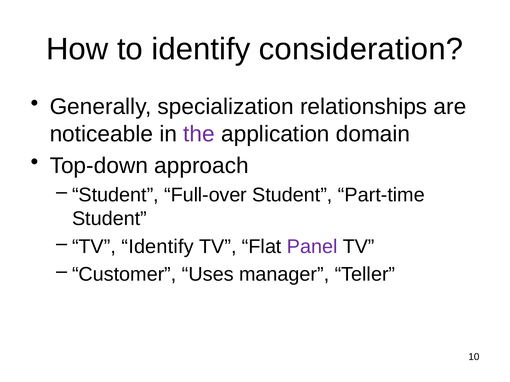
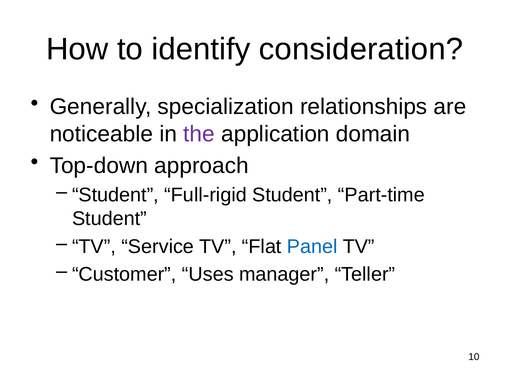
Full-over: Full-over -> Full-rigid
Identify at (158, 247): Identify -> Service
Panel colour: purple -> blue
